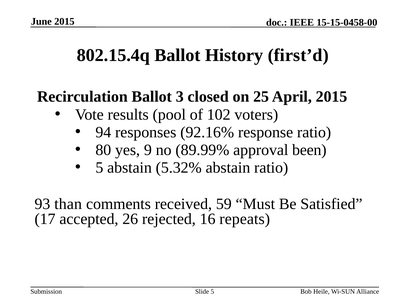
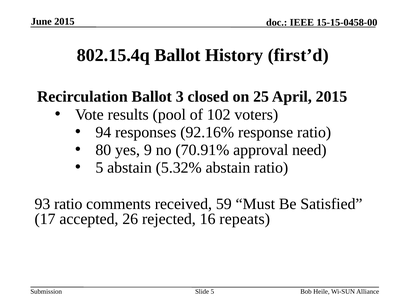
89.99%: 89.99% -> 70.91%
been: been -> need
93 than: than -> ratio
